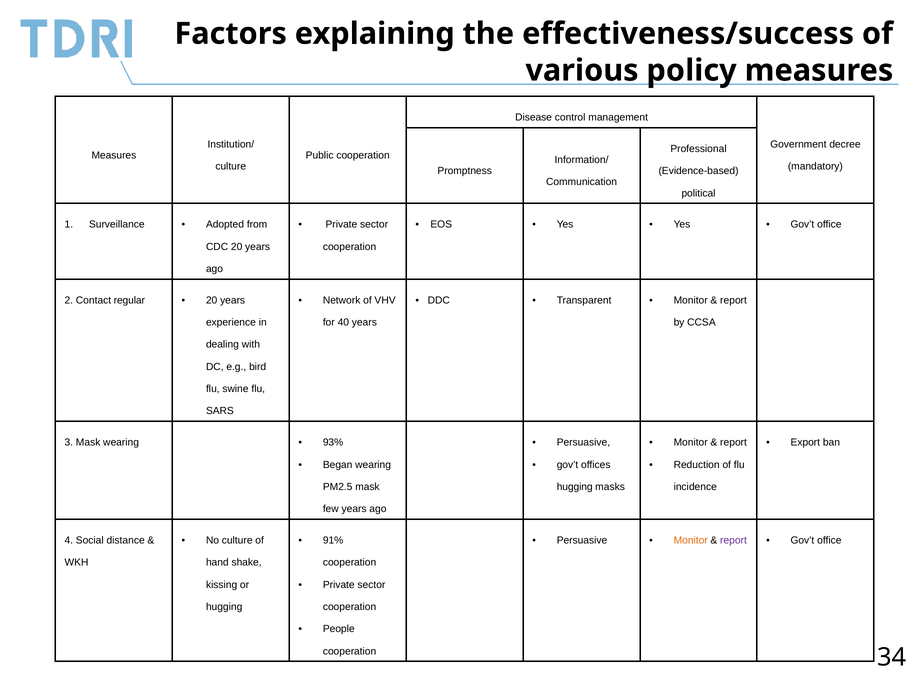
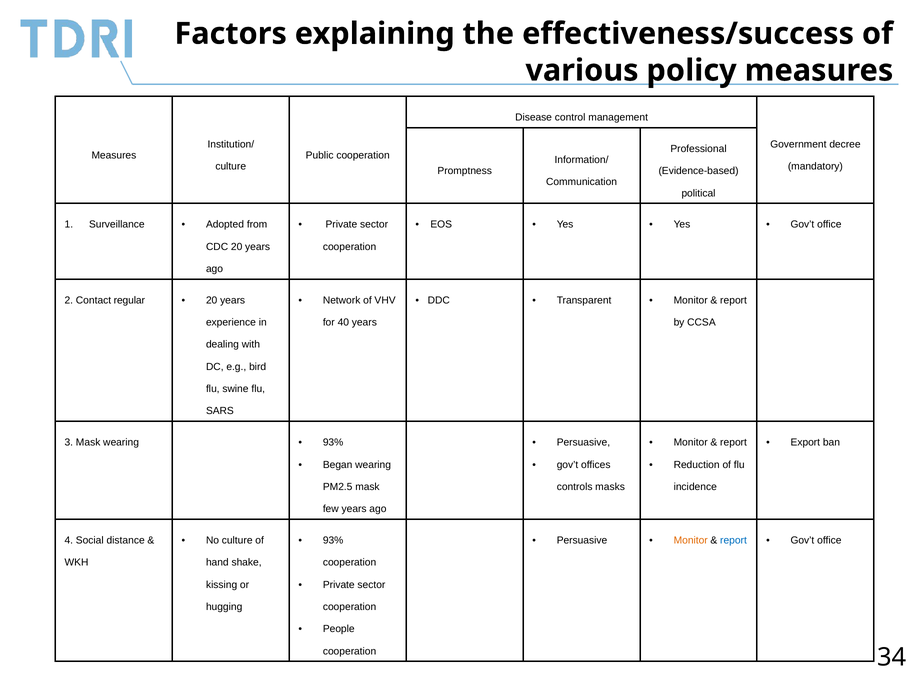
hugging at (575, 487): hugging -> controls
91% at (333, 540): 91% -> 93%
report at (733, 540) colour: purple -> blue
